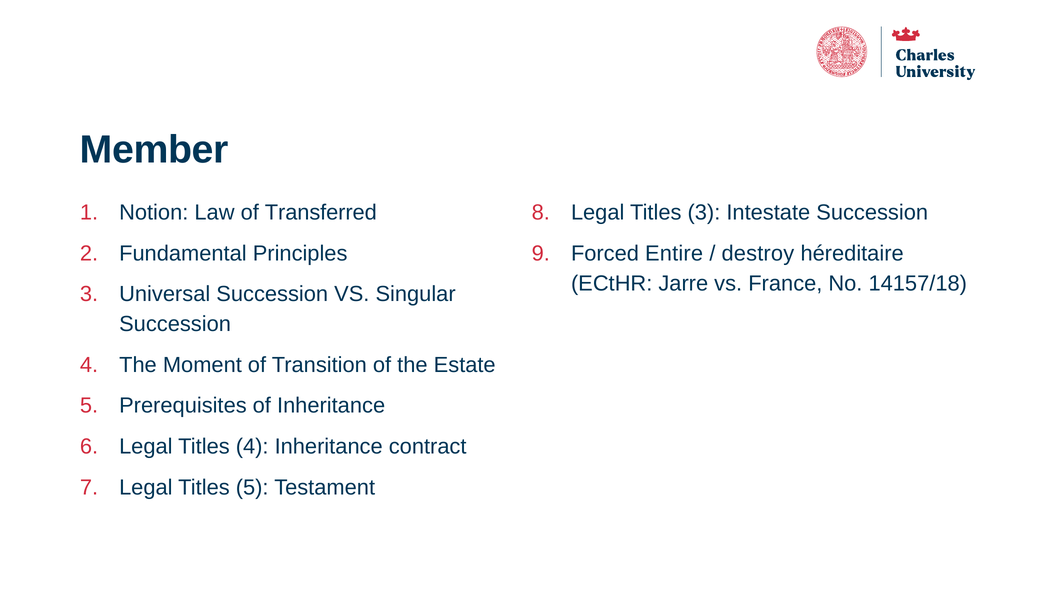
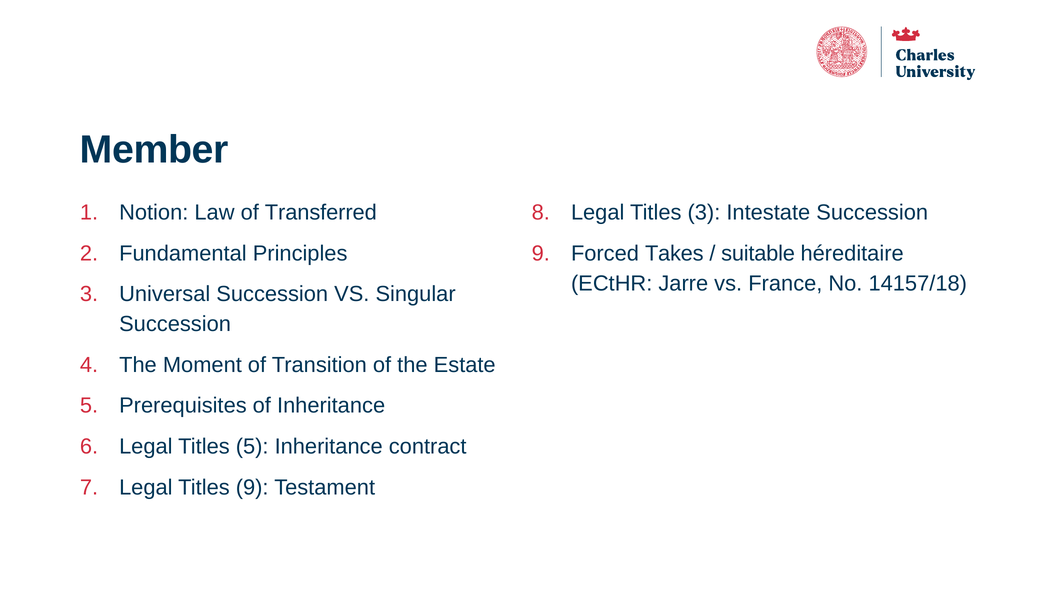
Entire: Entire -> Takes
destroy: destroy -> suitable
Titles 4: 4 -> 5
Titles 5: 5 -> 9
